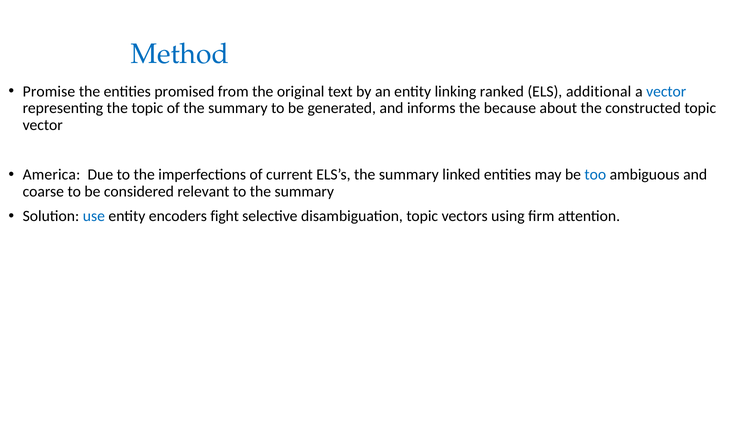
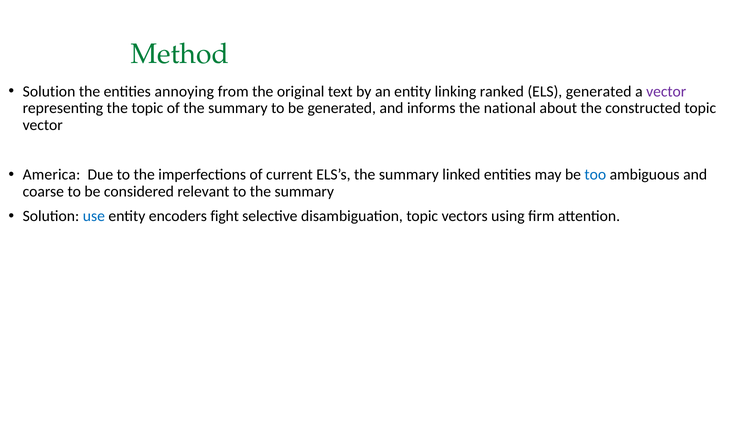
Method colour: blue -> green
Promise at (49, 91): Promise -> Solution
promised: promised -> annoying
ELS additional: additional -> generated
vector at (666, 91) colour: blue -> purple
because: because -> national
